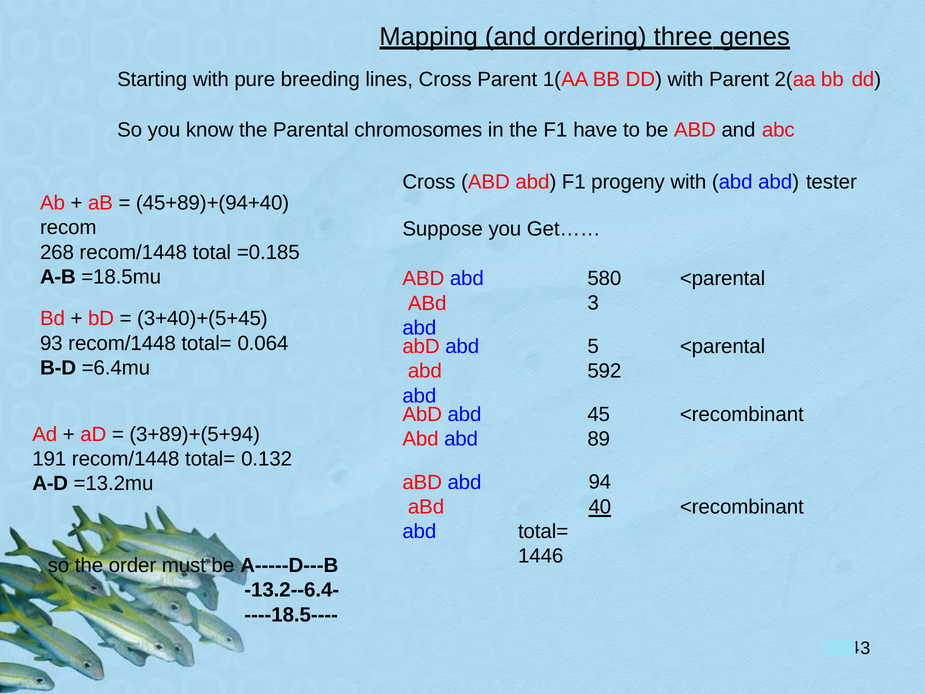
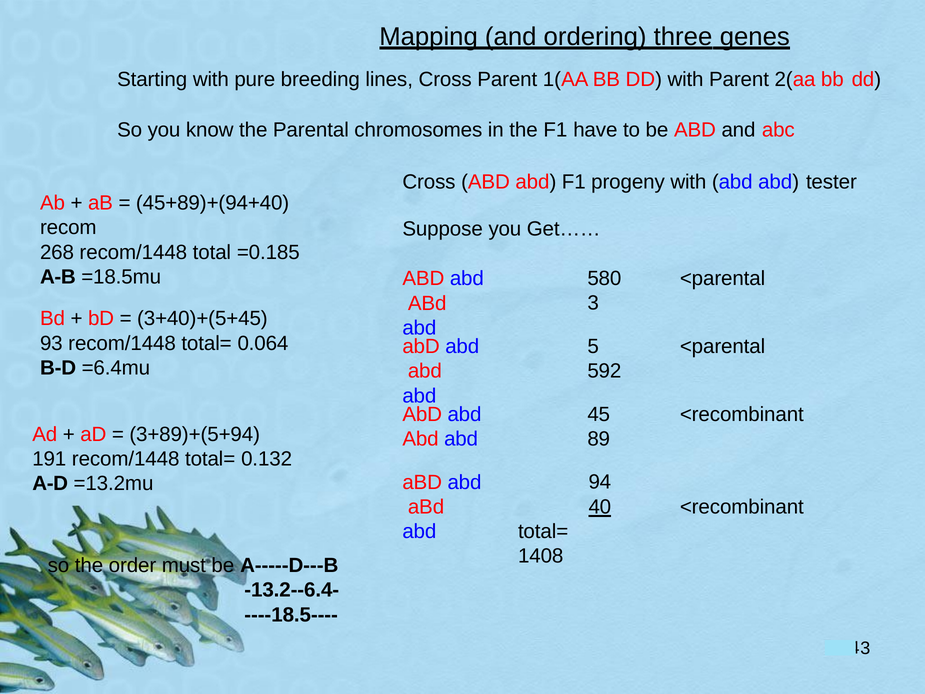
1446: 1446 -> 1408
